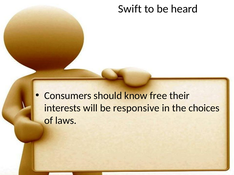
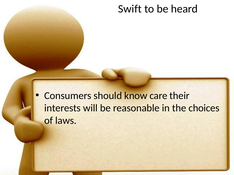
free: free -> care
responsive: responsive -> reasonable
